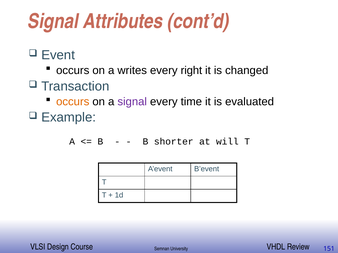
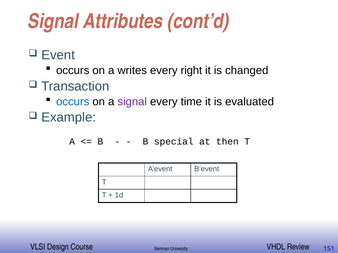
occurs at (73, 102) colour: orange -> blue
shorter: shorter -> special
will: will -> then
